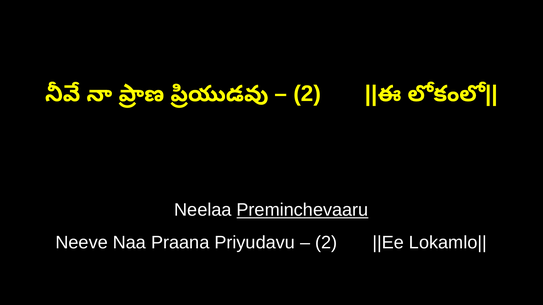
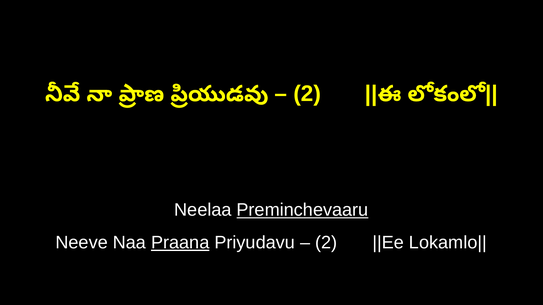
Praana underline: none -> present
